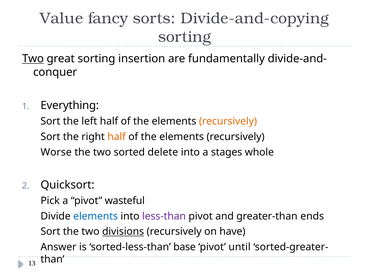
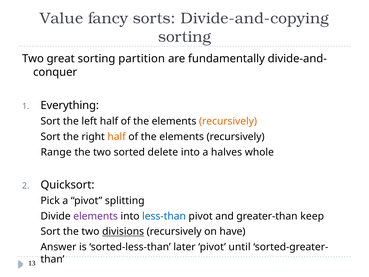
Two at (33, 59) underline: present -> none
insertion: insertion -> partition
Worse: Worse -> Range
stages: stages -> halves
wasteful: wasteful -> splitting
elements at (96, 216) colour: blue -> purple
less-than colour: purple -> blue
ends: ends -> keep
base: base -> later
